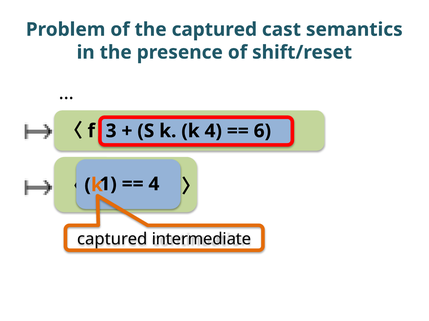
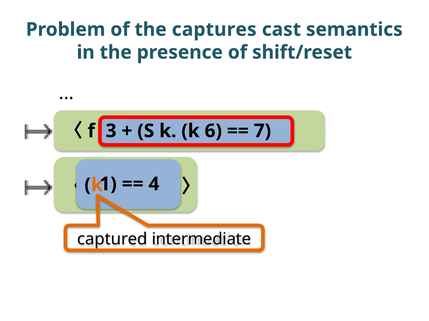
the captured: captured -> captures
k 4: 4 -> 6
6: 6 -> 7
